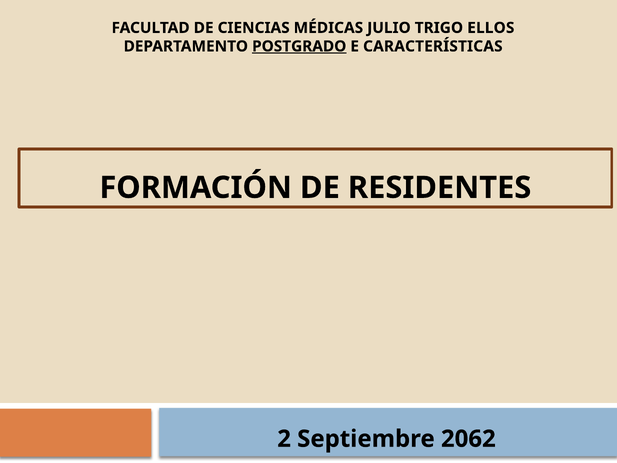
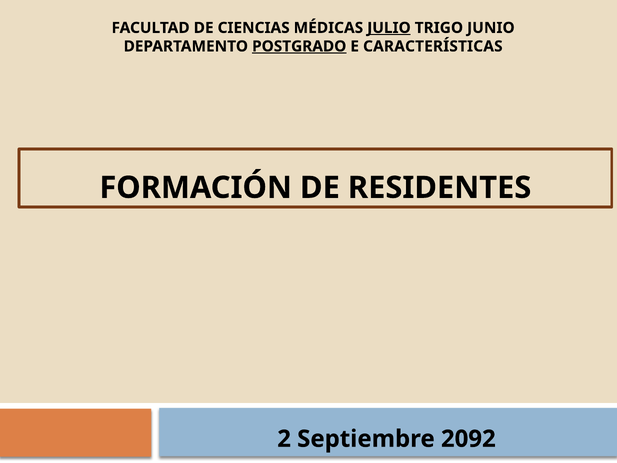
JULIO underline: none -> present
ELLOS: ELLOS -> JUNIO
2062: 2062 -> 2092
